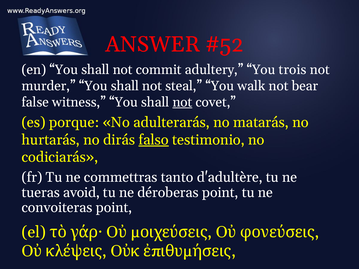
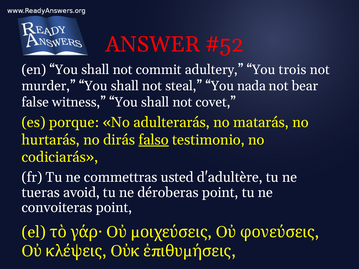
walk: walk -> nada
not at (182, 102) underline: present -> none
tanto: tanto -> usted
